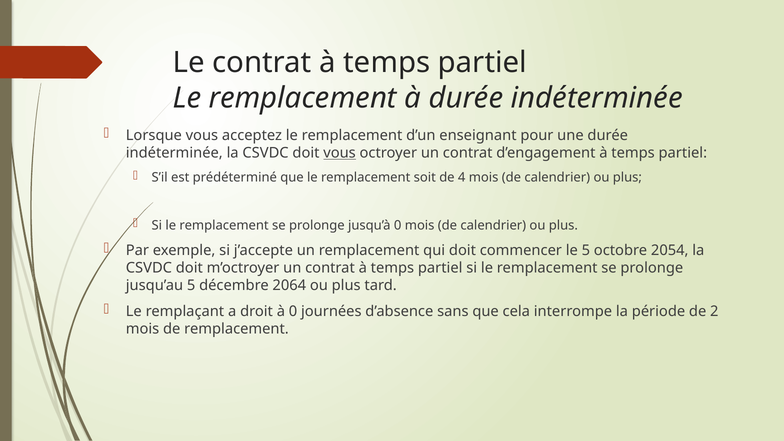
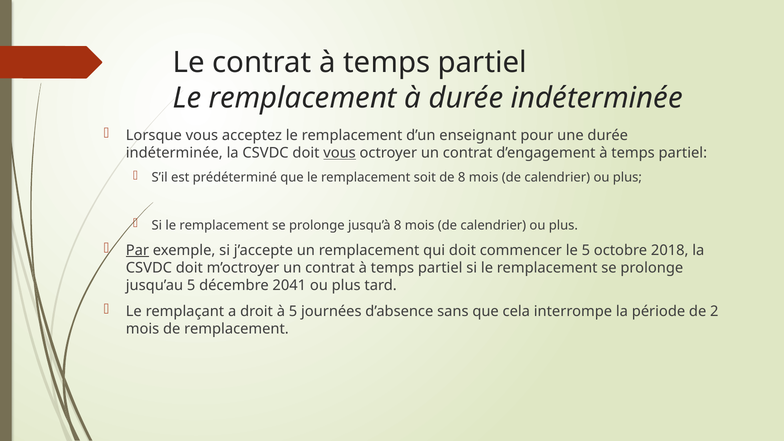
de 4: 4 -> 8
jusqu’à 0: 0 -> 8
Par underline: none -> present
2054: 2054 -> 2018
2064: 2064 -> 2041
à 0: 0 -> 5
